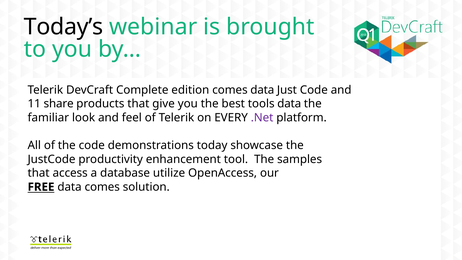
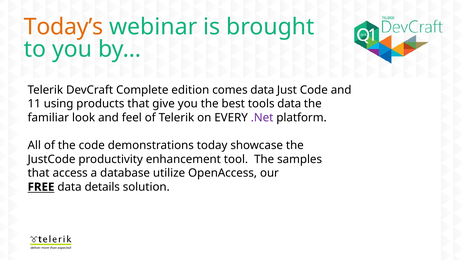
Today’s colour: black -> orange
share: share -> using
data comes: comes -> details
